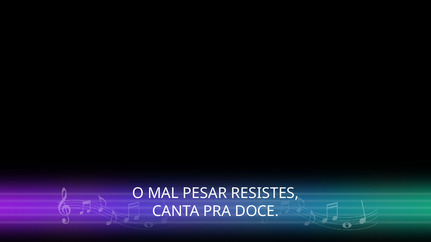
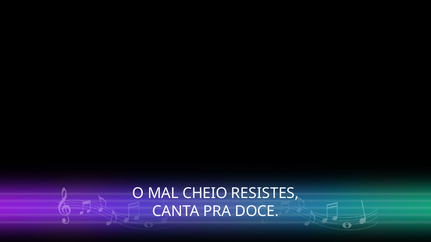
PESAR: PESAR -> CHEIO
